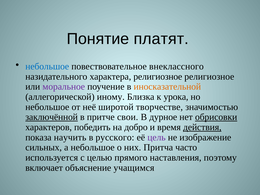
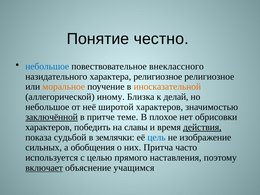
платят: платят -> честно
моральное colour: purple -> orange
урока: урока -> делай
широтой творчестве: творчестве -> характеров
свои: свои -> теме
дурное: дурное -> плохое
обрисовки underline: present -> none
добро: добро -> славы
научить: научить -> судьбой
русского: русского -> землячки
цель colour: purple -> blue
а небольшое: небольшое -> обобщения
включает underline: none -> present
